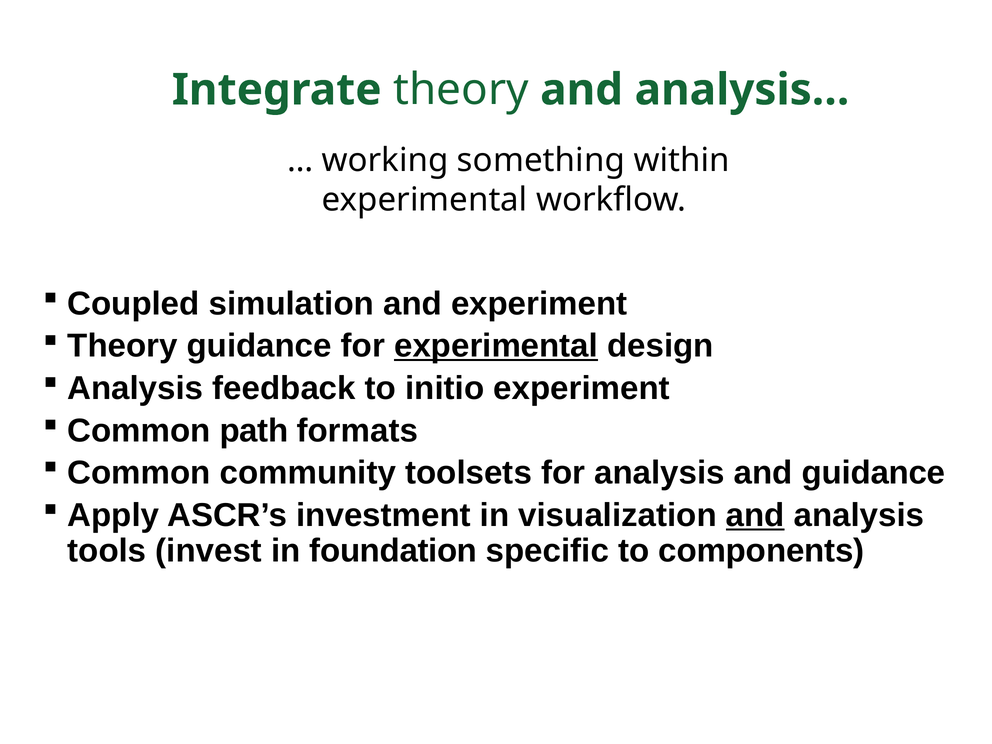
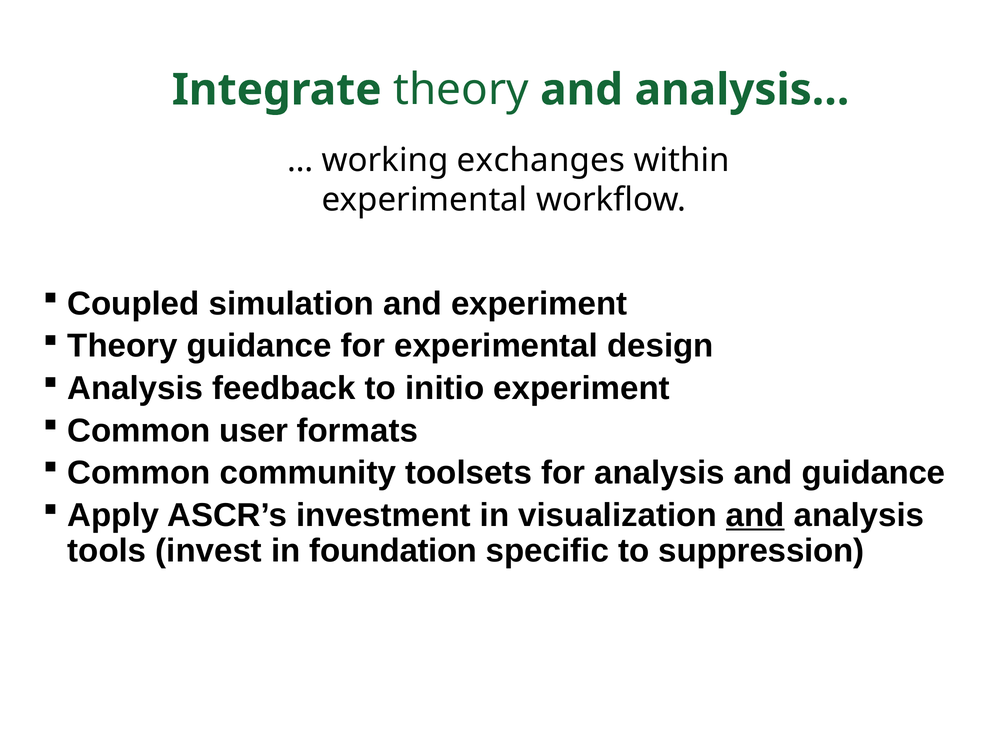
something: something -> exchanges
experimental at (496, 346) underline: present -> none
path: path -> user
components: components -> suppression
